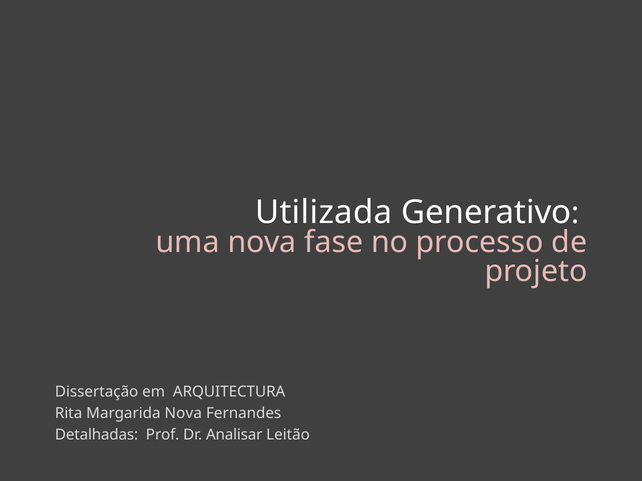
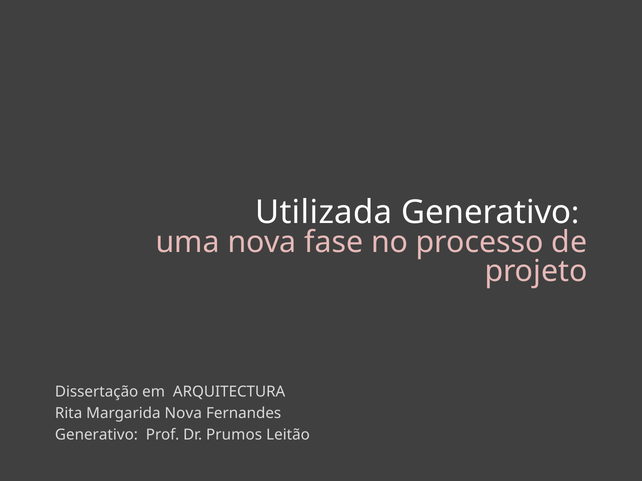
Detalhadas at (97, 435): Detalhadas -> Generativo
Analisar: Analisar -> Prumos
